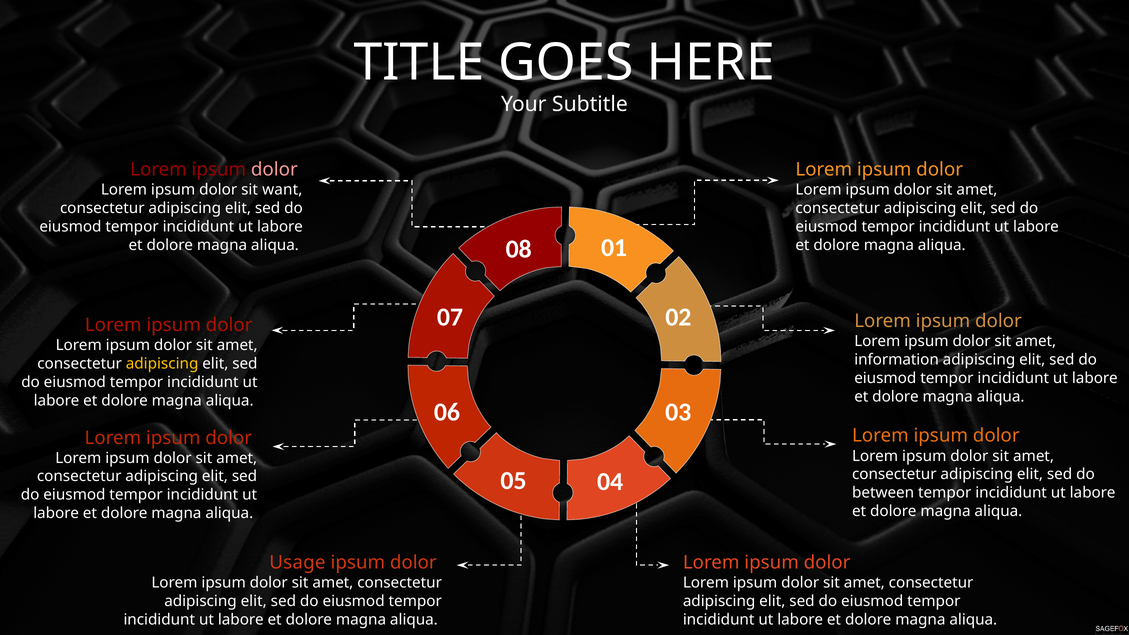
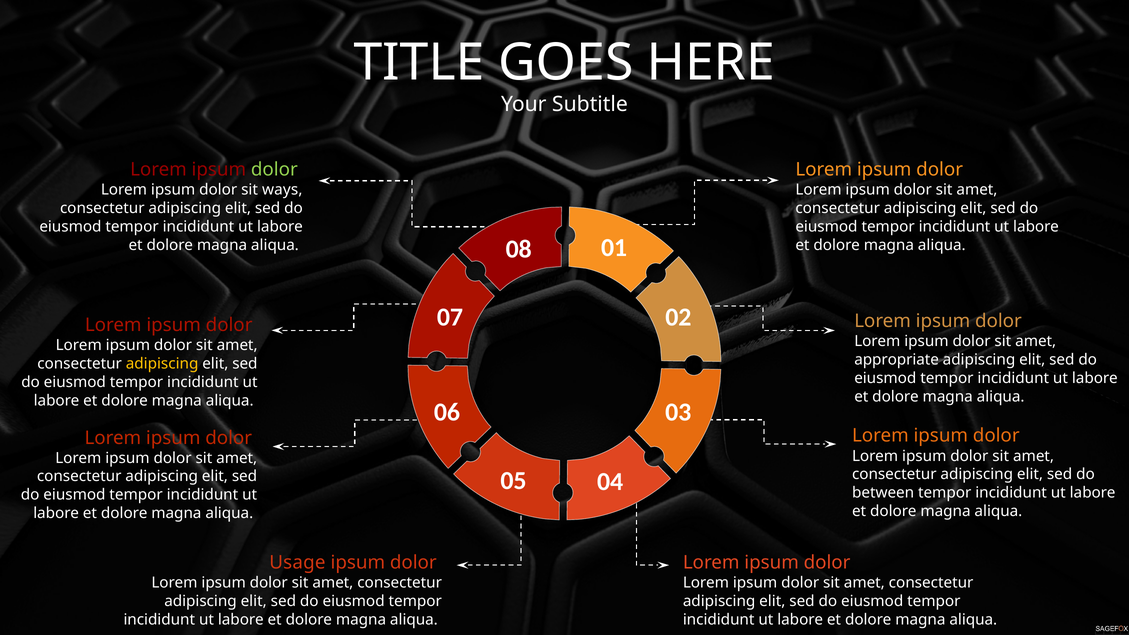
dolor at (274, 170) colour: pink -> light green
want: want -> ways
information: information -> appropriate
